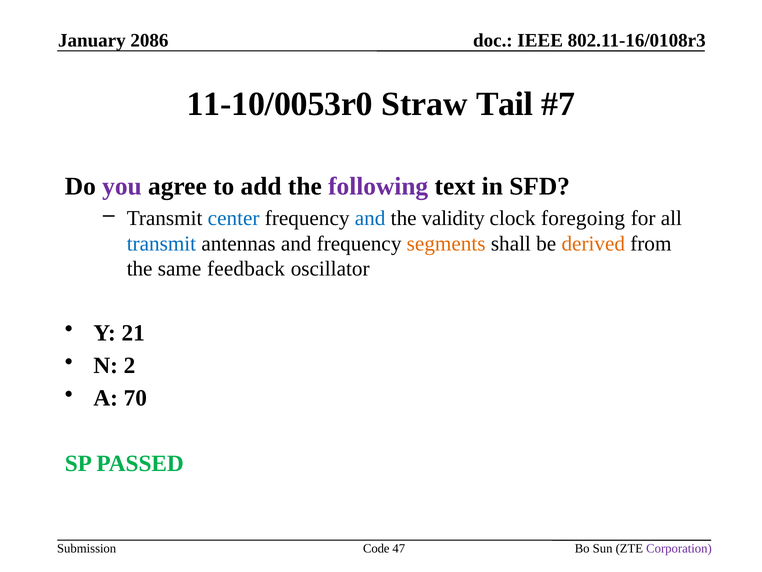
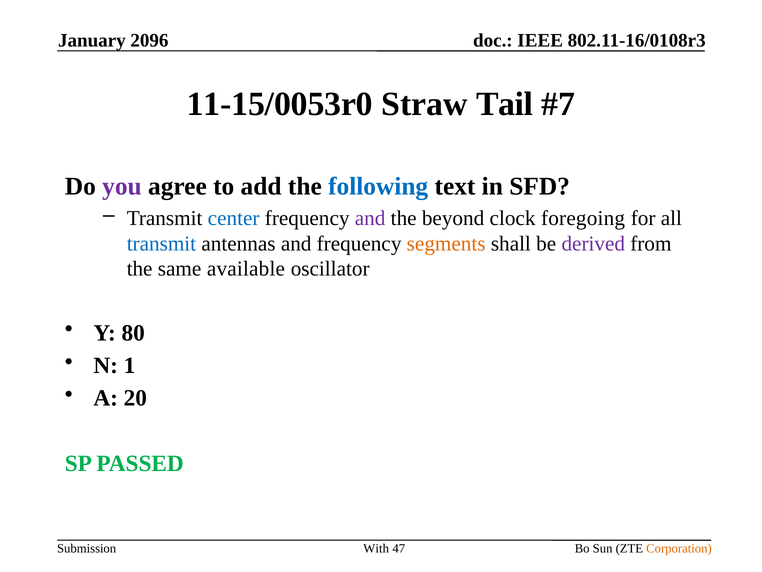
2086: 2086 -> 2096
11-10/0053r0: 11-10/0053r0 -> 11-15/0053r0
following colour: purple -> blue
and at (370, 218) colour: blue -> purple
validity: validity -> beyond
derived colour: orange -> purple
feedback: feedback -> available
21: 21 -> 80
2: 2 -> 1
70: 70 -> 20
Code: Code -> With
Corporation colour: purple -> orange
